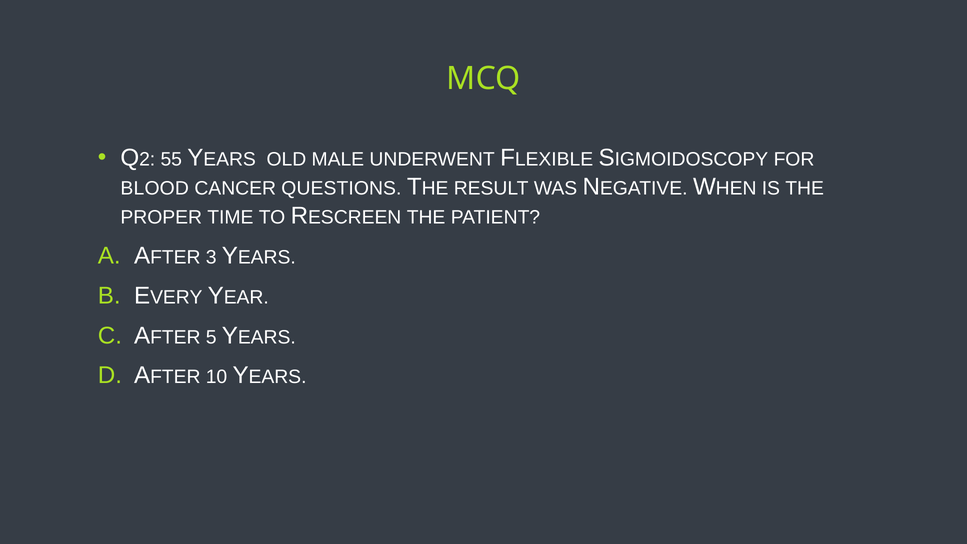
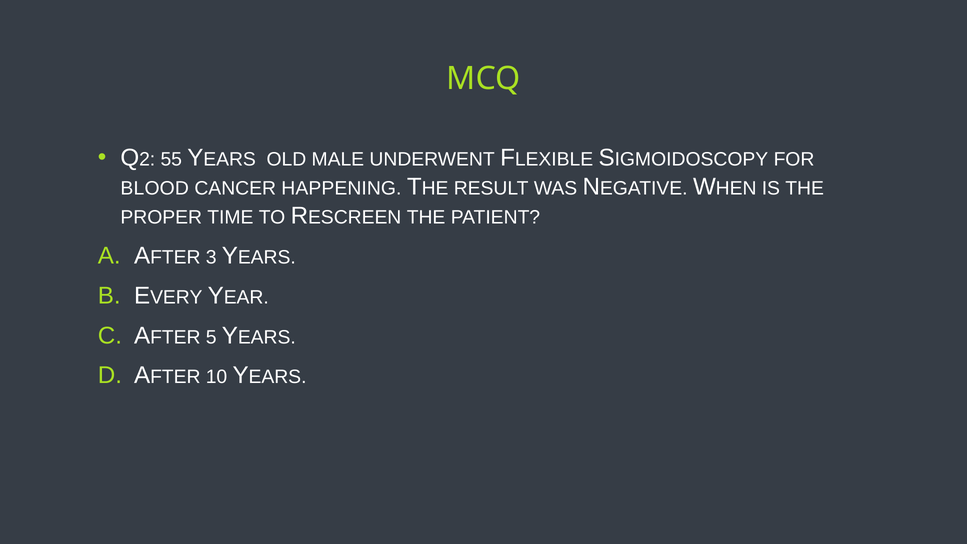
QUESTIONS: QUESTIONS -> HAPPENING
